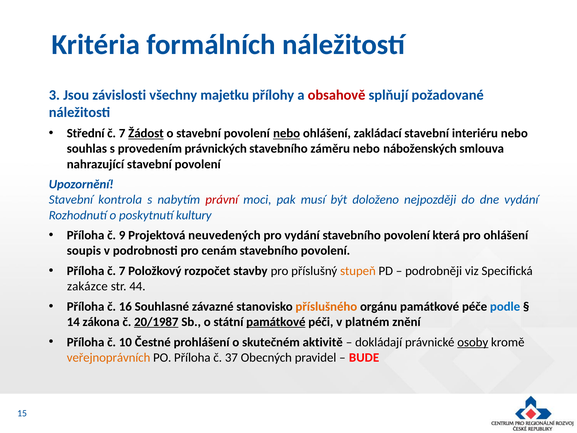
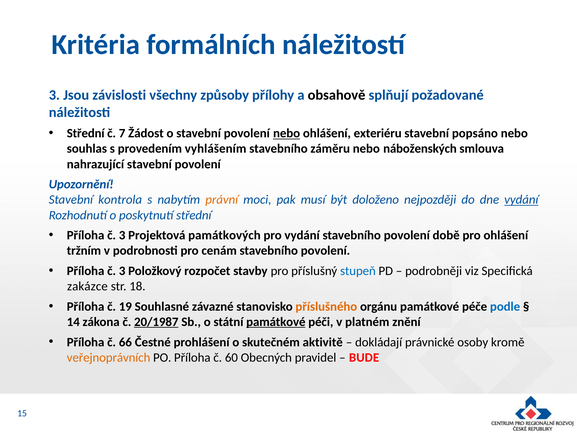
majetku: majetku -> způsoby
obsahově colour: red -> black
Žádost underline: present -> none
zakládací: zakládací -> exteriéru
interiéru: interiéru -> popsáno
právnických: právnických -> vyhlášením
právní colour: red -> orange
vydání at (521, 200) underline: none -> present
poskytnutí kultury: kultury -> střední
9 at (122, 235): 9 -> 3
neuvedených: neuvedených -> památkových
která: která -> době
soupis: soupis -> tržním
7 at (122, 271): 7 -> 3
stupeň colour: orange -> blue
44: 44 -> 18
16: 16 -> 19
10: 10 -> 66
osoby underline: present -> none
37: 37 -> 60
